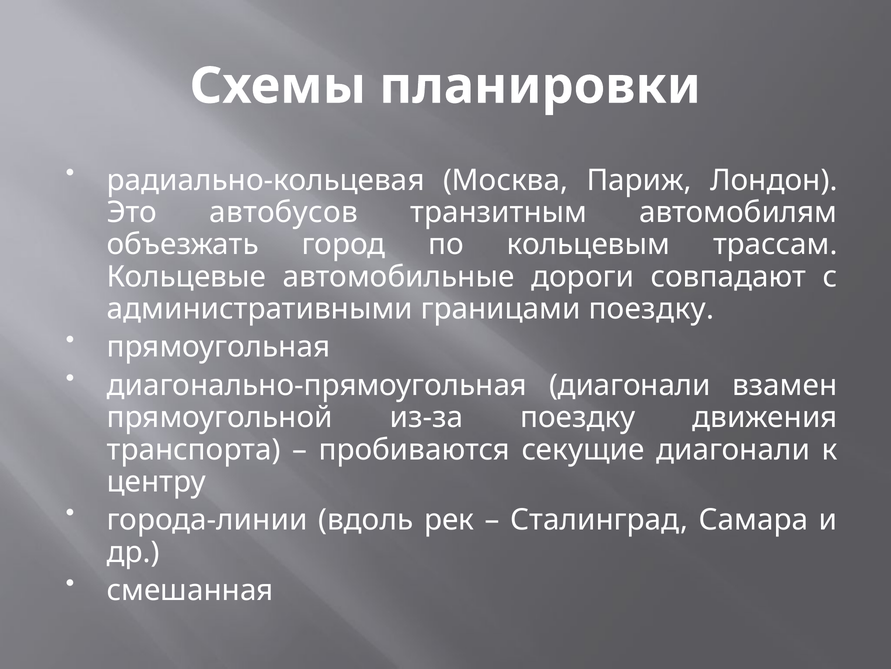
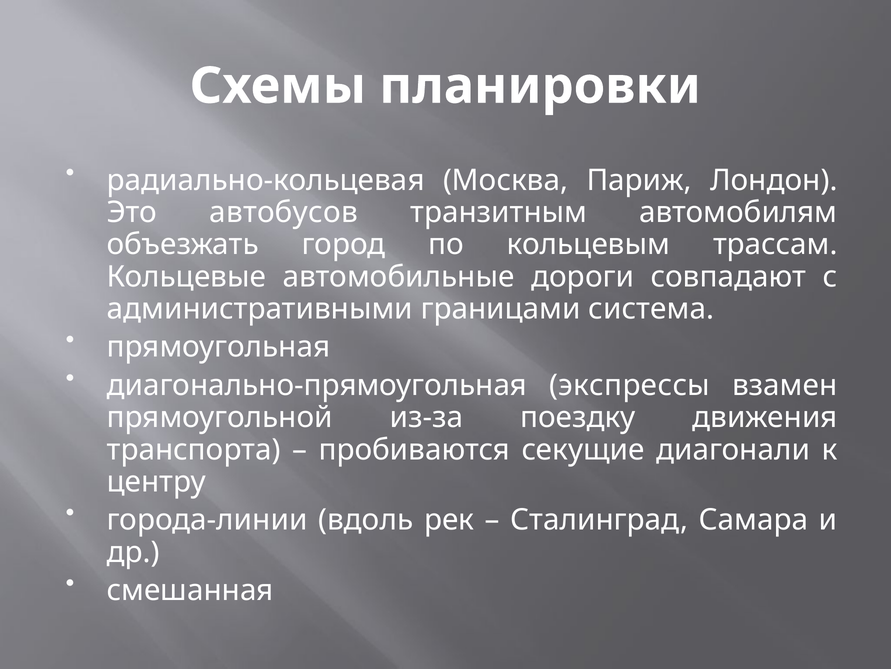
границами поездку: поездку -> система
диагонально-прямоугольная диагонали: диагонали -> экспрессы
